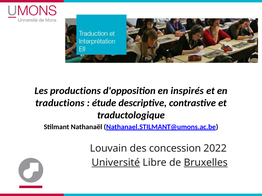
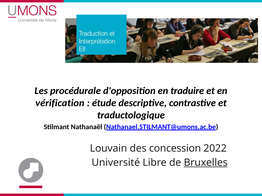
productions: productions -> procédurale
inspirés: inspirés -> traduire
traductions: traductions -> vérification
Université underline: present -> none
